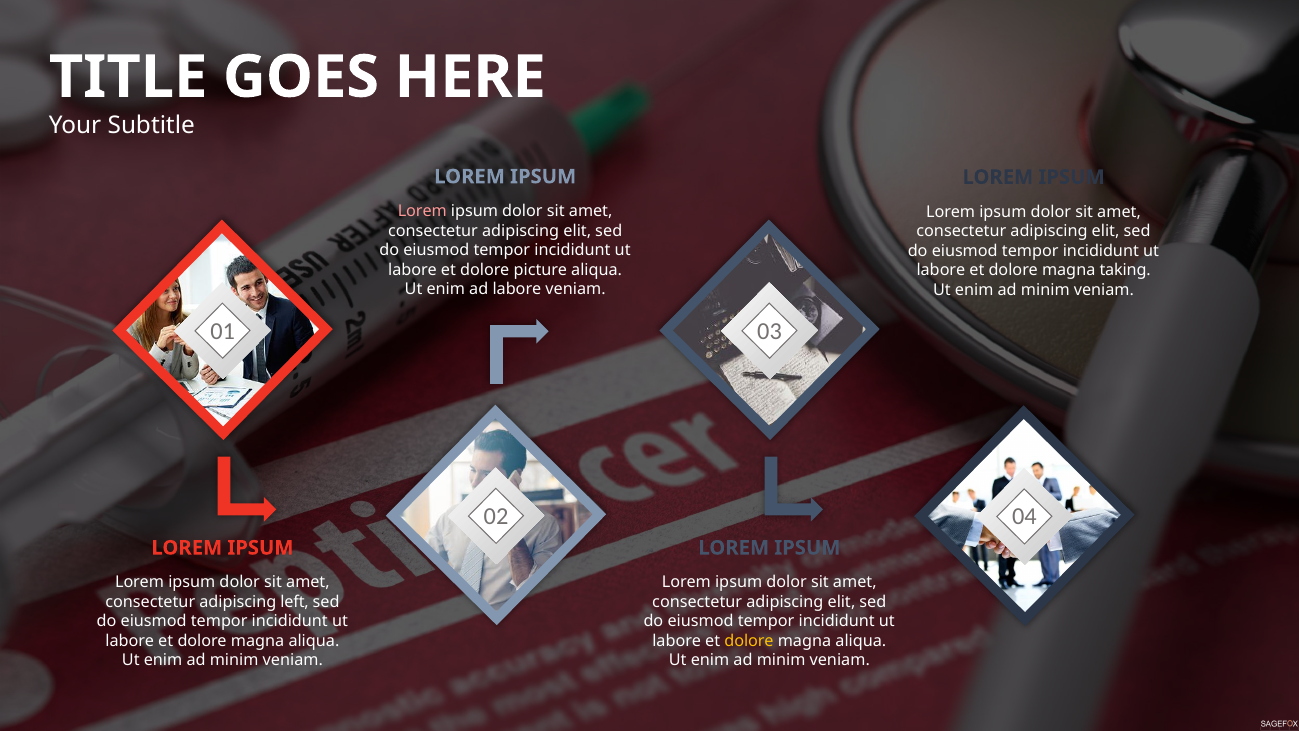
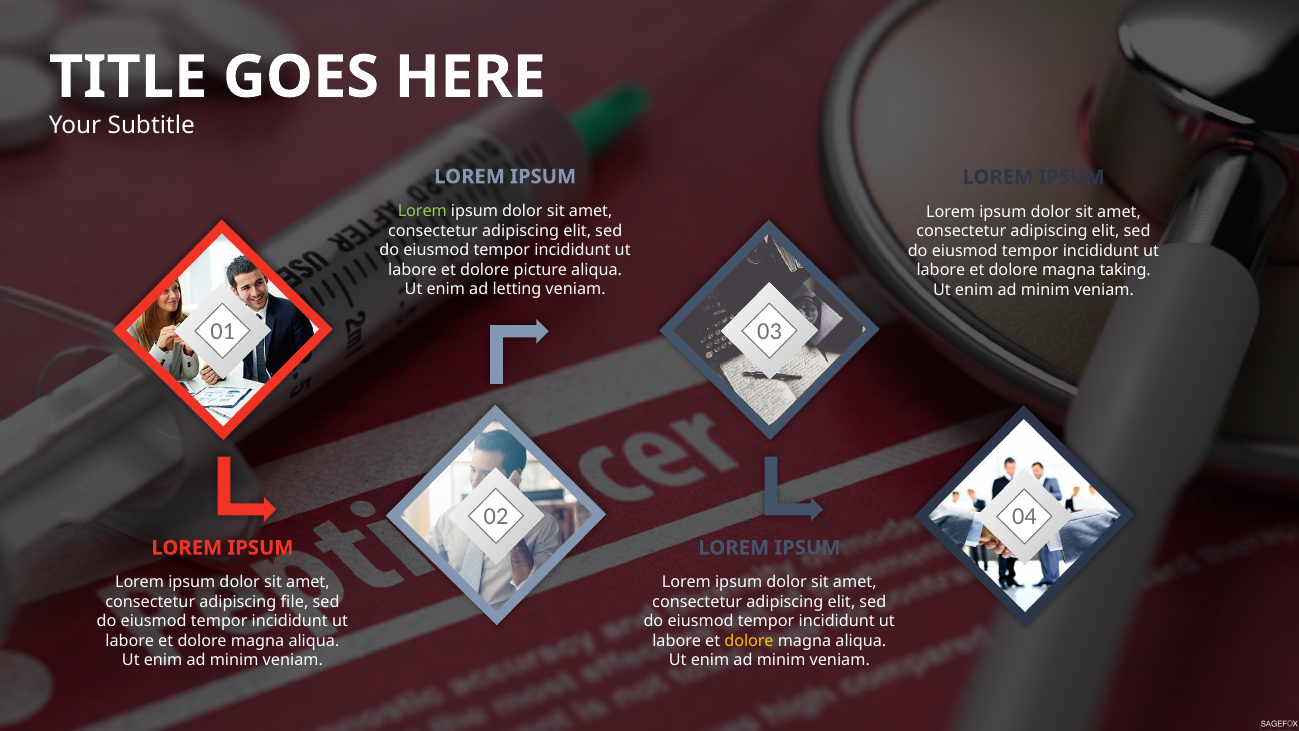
Lorem at (422, 211) colour: pink -> light green
ad labore: labore -> letting
left: left -> file
